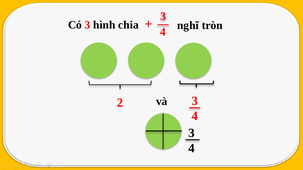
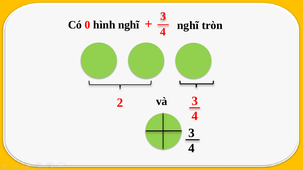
Có 3: 3 -> 0
hình chia: chia -> nghĩ
